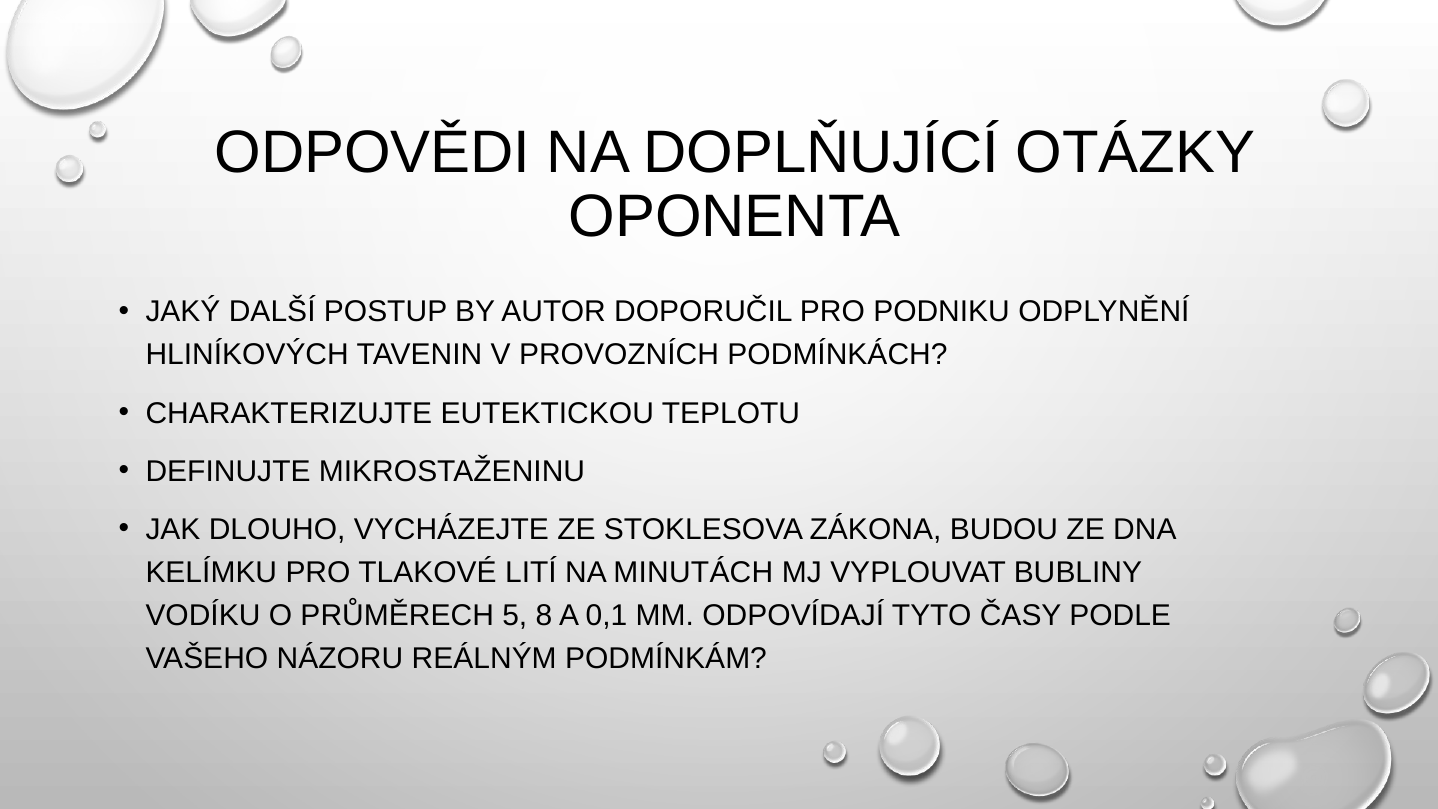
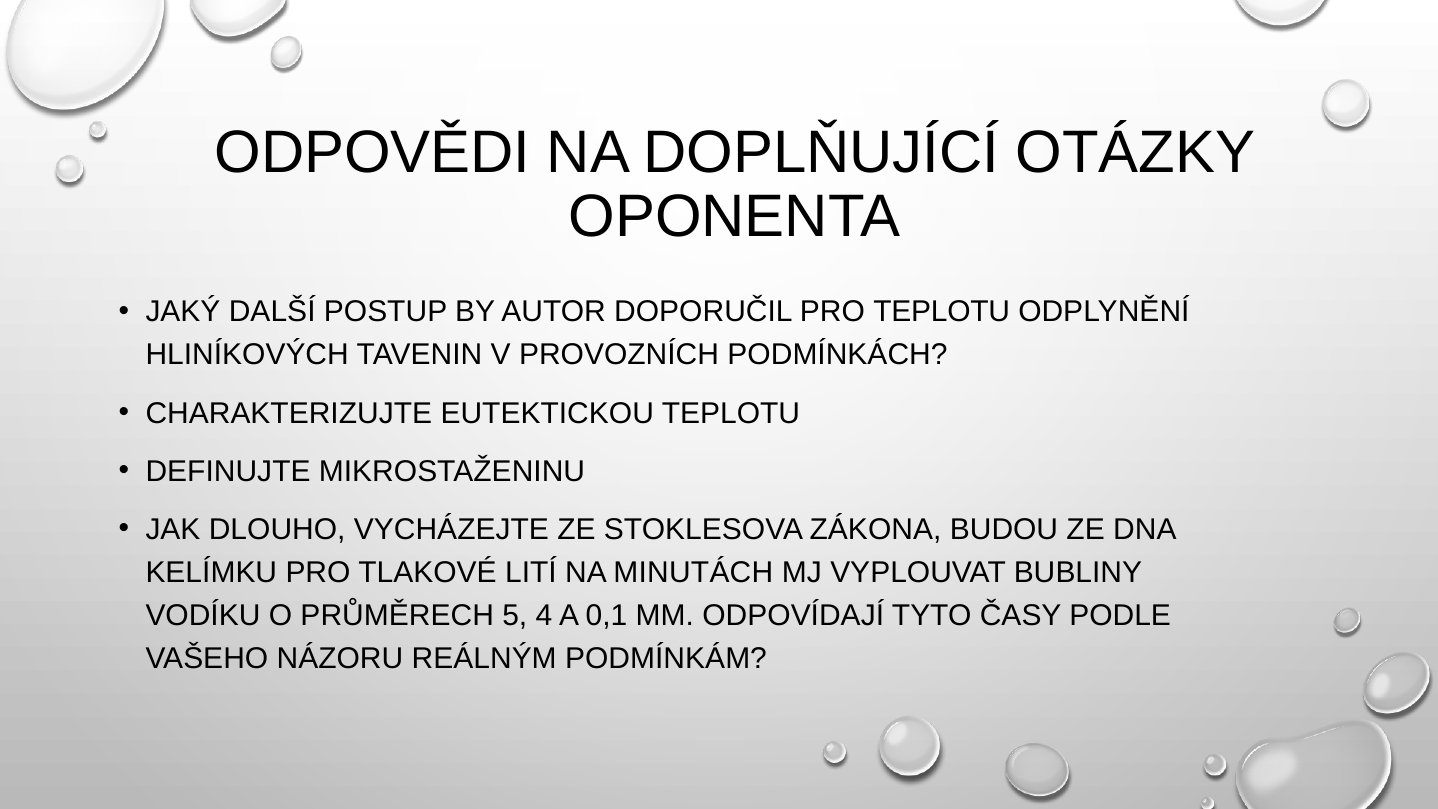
PRO PODNIKU: PODNIKU -> TEPLOTU
8: 8 -> 4
